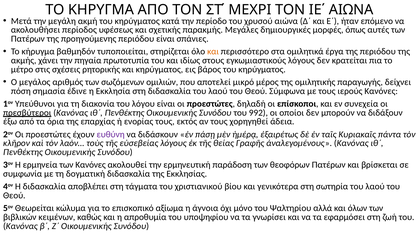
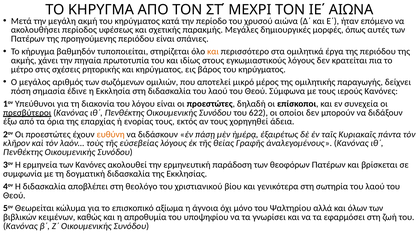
992: 992 -> 622
ευθύνη colour: purple -> orange
τάγματα: τάγματα -> θεολόγο
